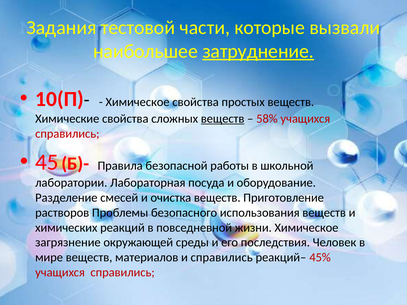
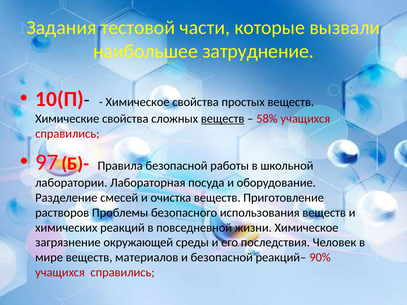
затруднение underline: present -> none
45: 45 -> 97
и справились: справились -> безопасной
45%: 45% -> 90%
